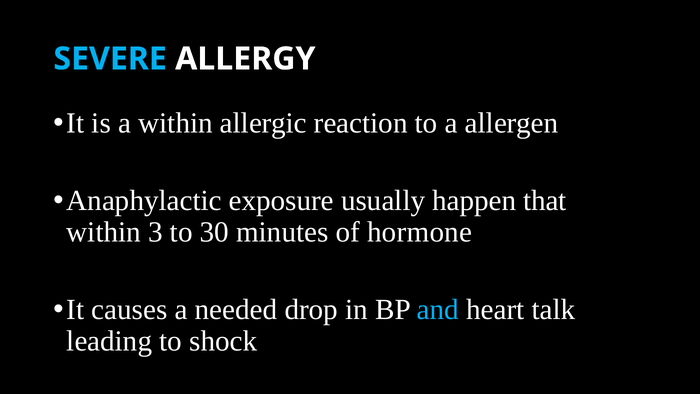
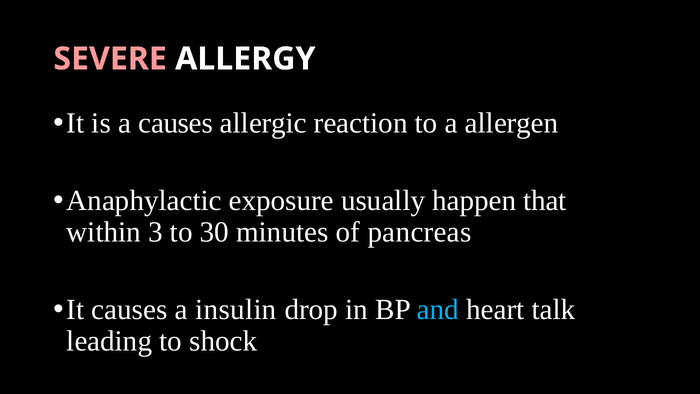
SEVERE colour: light blue -> pink
a within: within -> causes
hormone: hormone -> pancreas
needed: needed -> insulin
